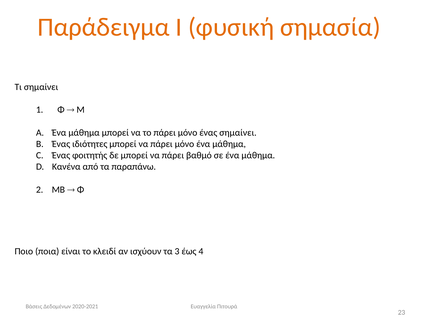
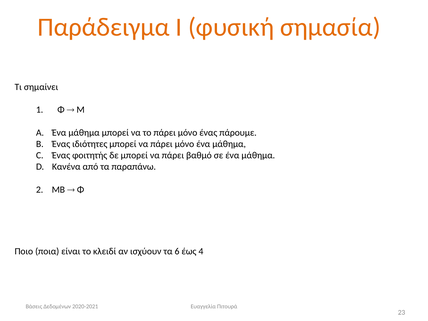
ένας σημαίνει: σημαίνει -> πάρουμε
3: 3 -> 6
